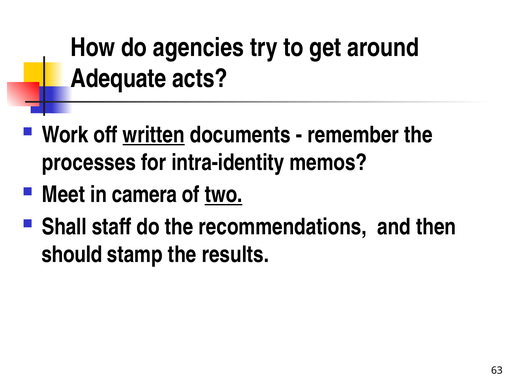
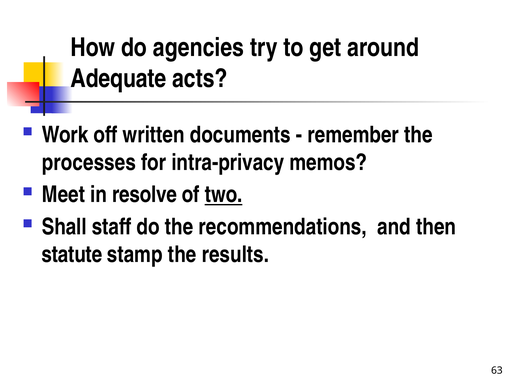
written underline: present -> none
intra-identity: intra-identity -> intra-privacy
camera: camera -> resolve
should: should -> statute
